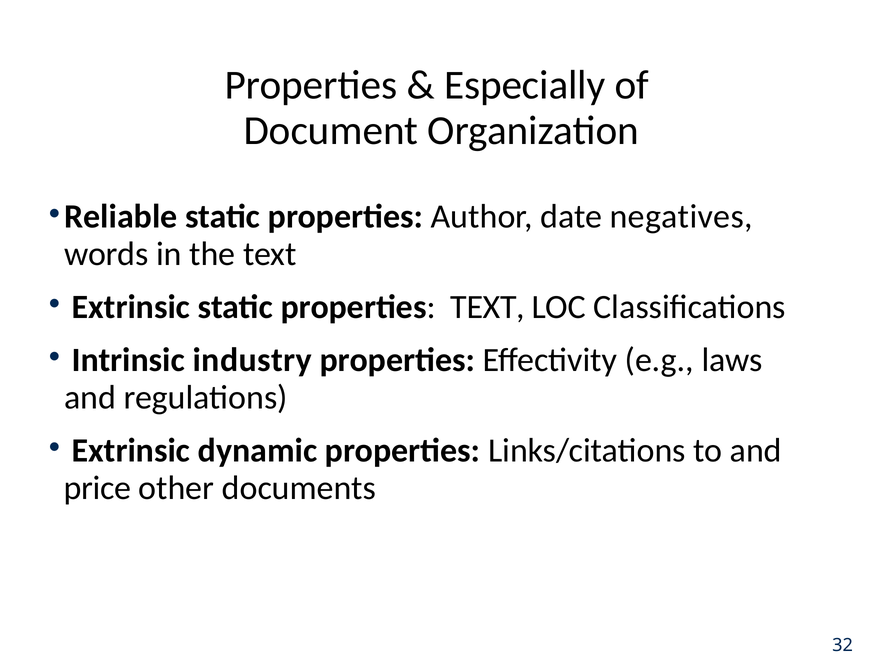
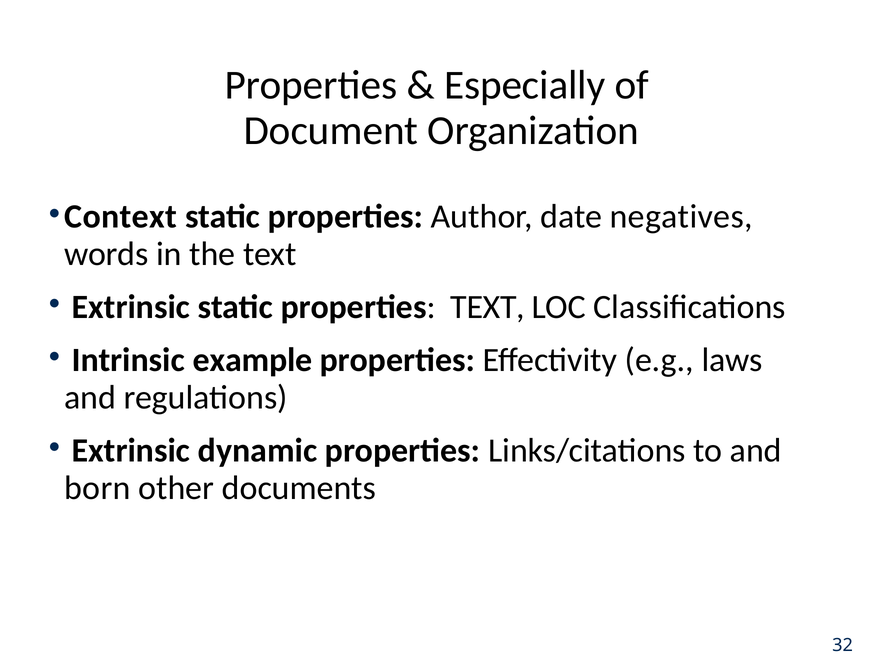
Reliable: Reliable -> Context
industry: industry -> example
price: price -> born
